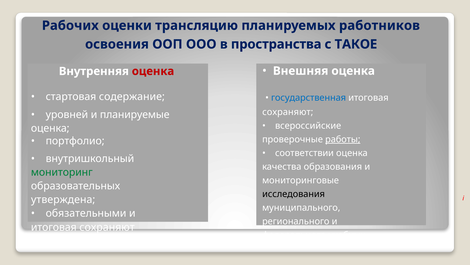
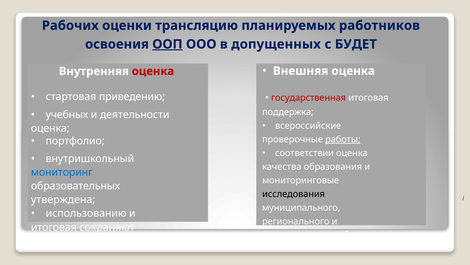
ООП underline: none -> present
пространства: пространства -> допущенных
ТАКОЕ: ТАКОЕ -> БУДЕТ
содержание: содержание -> приведению
государственная colour: blue -> red
сохраняют at (288, 112): сохраняют -> поддержка
уровней at (67, 114): уровней -> учебных
планируемые: планируемые -> деятельности
мониторинг colour: green -> blue
обязательными: обязательными -> использованию
